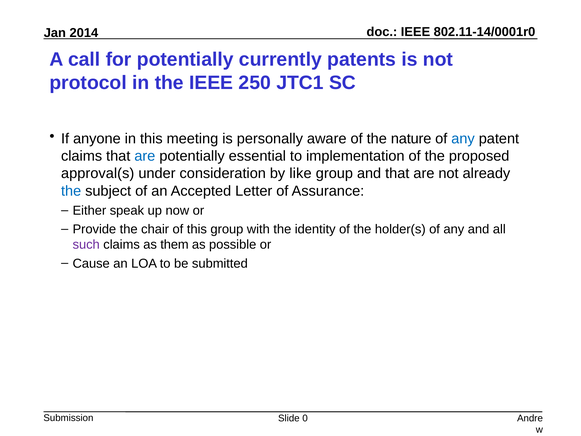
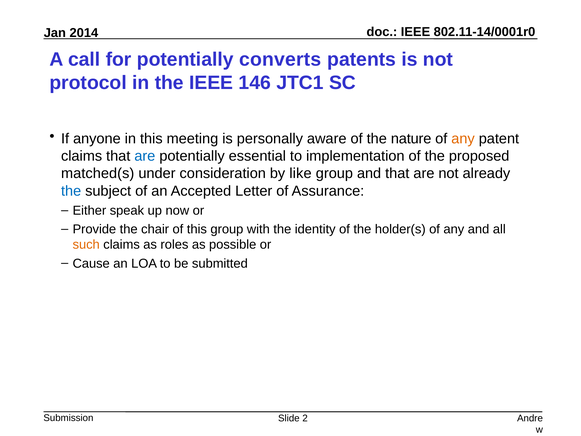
currently: currently -> converts
250: 250 -> 146
any at (463, 139) colour: blue -> orange
approval(s: approval(s -> matched(s
such colour: purple -> orange
them: them -> roles
0: 0 -> 2
